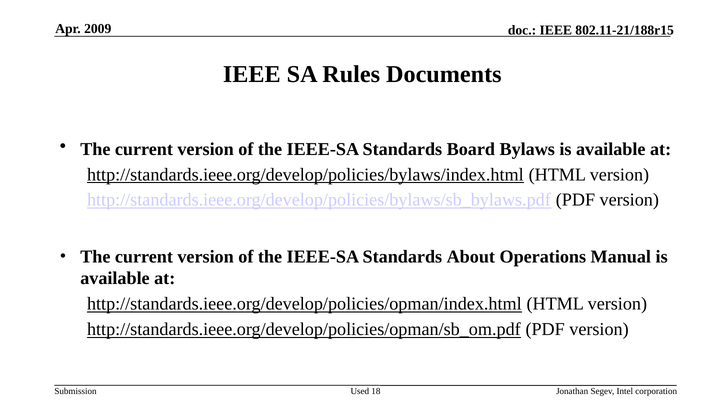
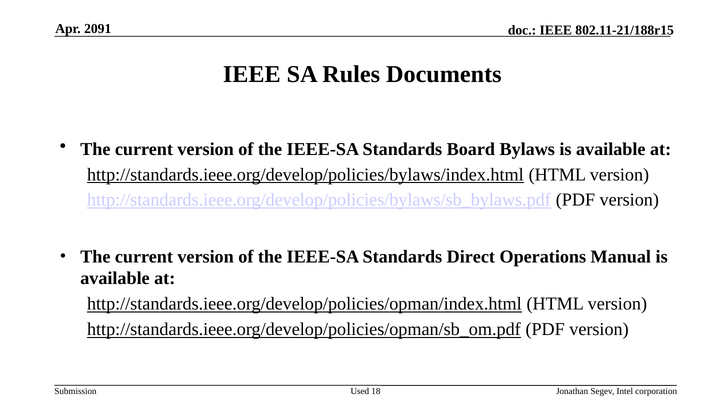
2009: 2009 -> 2091
About: About -> Direct
